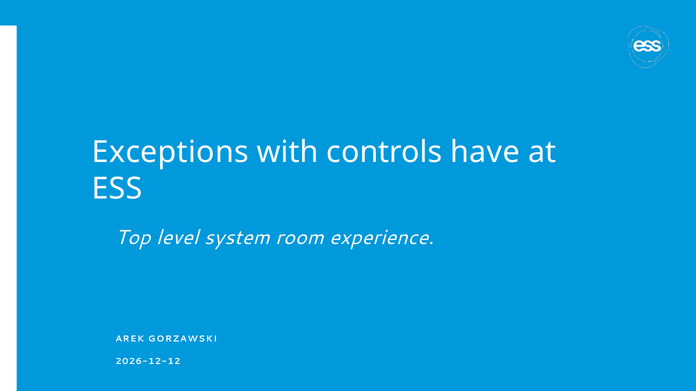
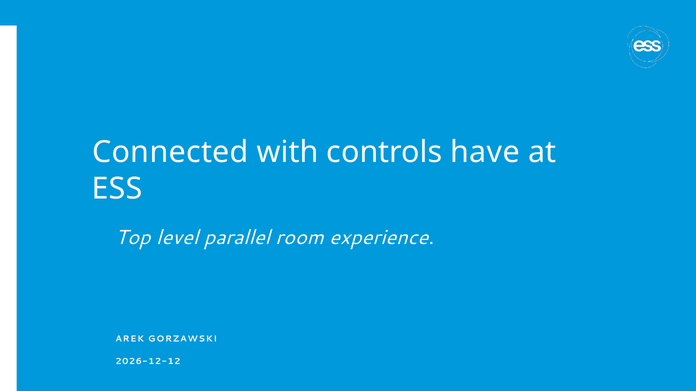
Exceptions: Exceptions -> Connected
system: system -> parallel
